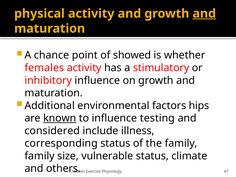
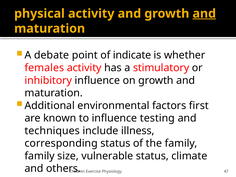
chance: chance -> debate
showed: showed -> indicate
hips: hips -> first
known underline: present -> none
considered: considered -> techniques
